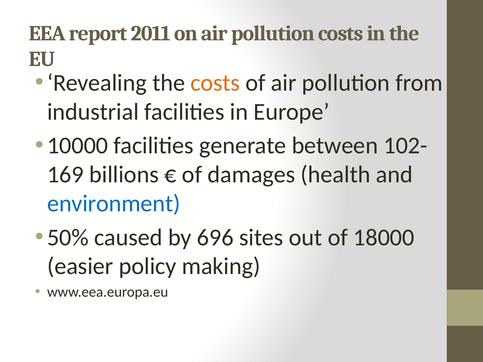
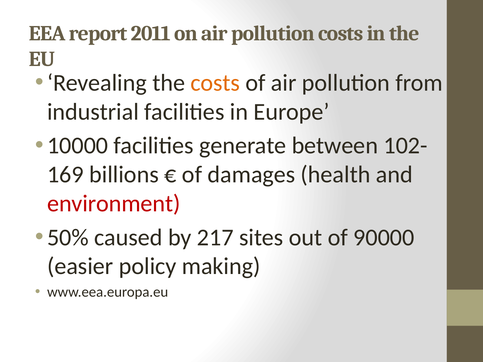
environment colour: blue -> red
696: 696 -> 217
18000: 18000 -> 90000
